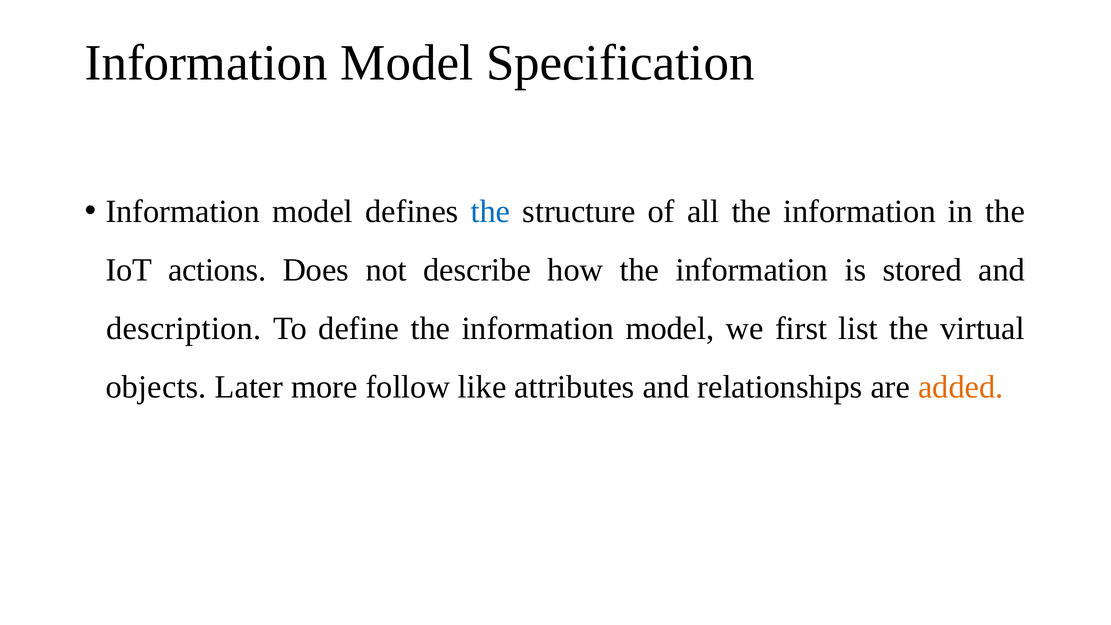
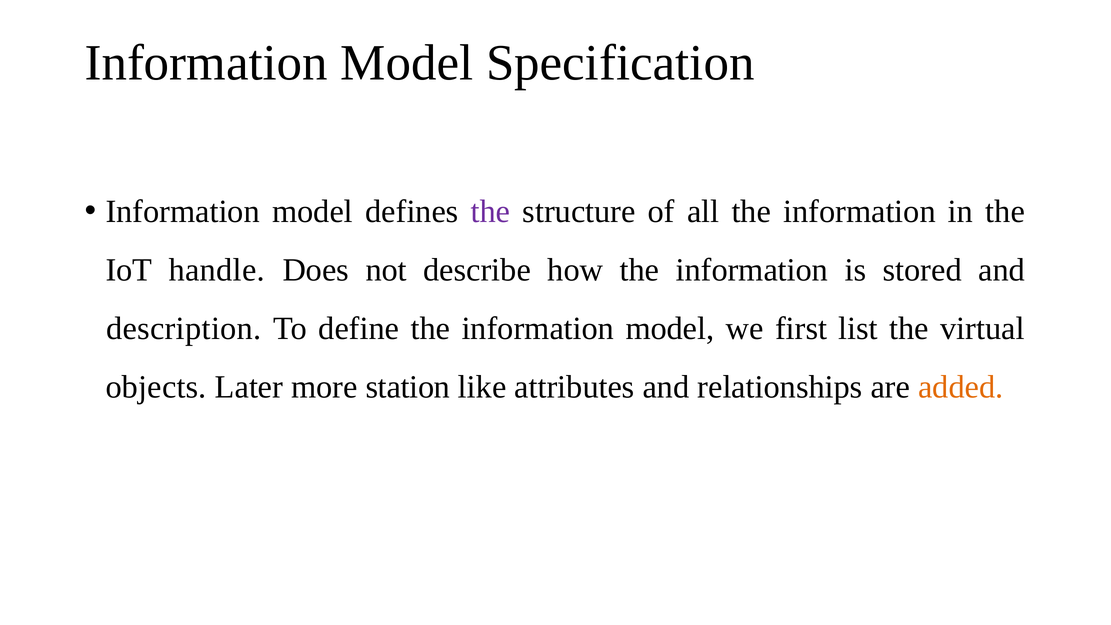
the at (491, 212) colour: blue -> purple
actions: actions -> handle
follow: follow -> station
